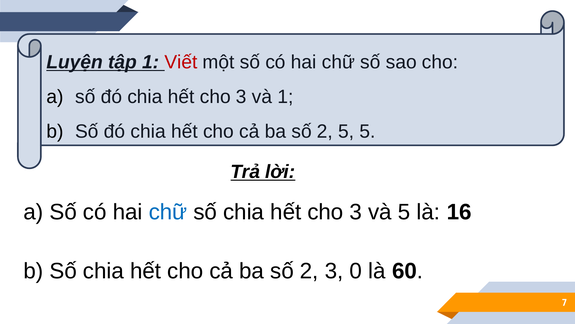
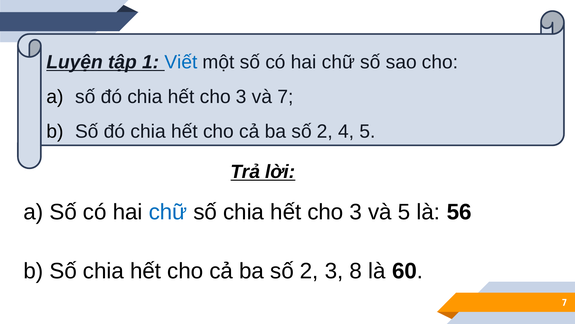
Viết colour: red -> blue
và 1: 1 -> 7
2 5: 5 -> 4
16: 16 -> 56
0: 0 -> 8
